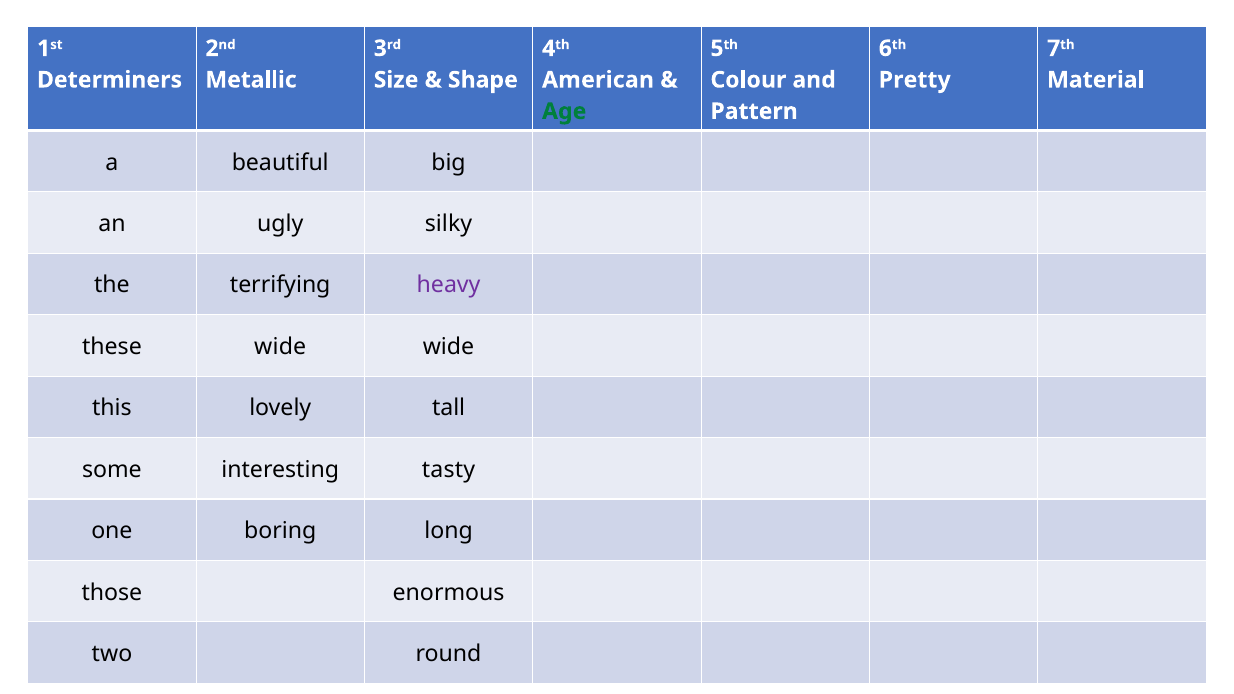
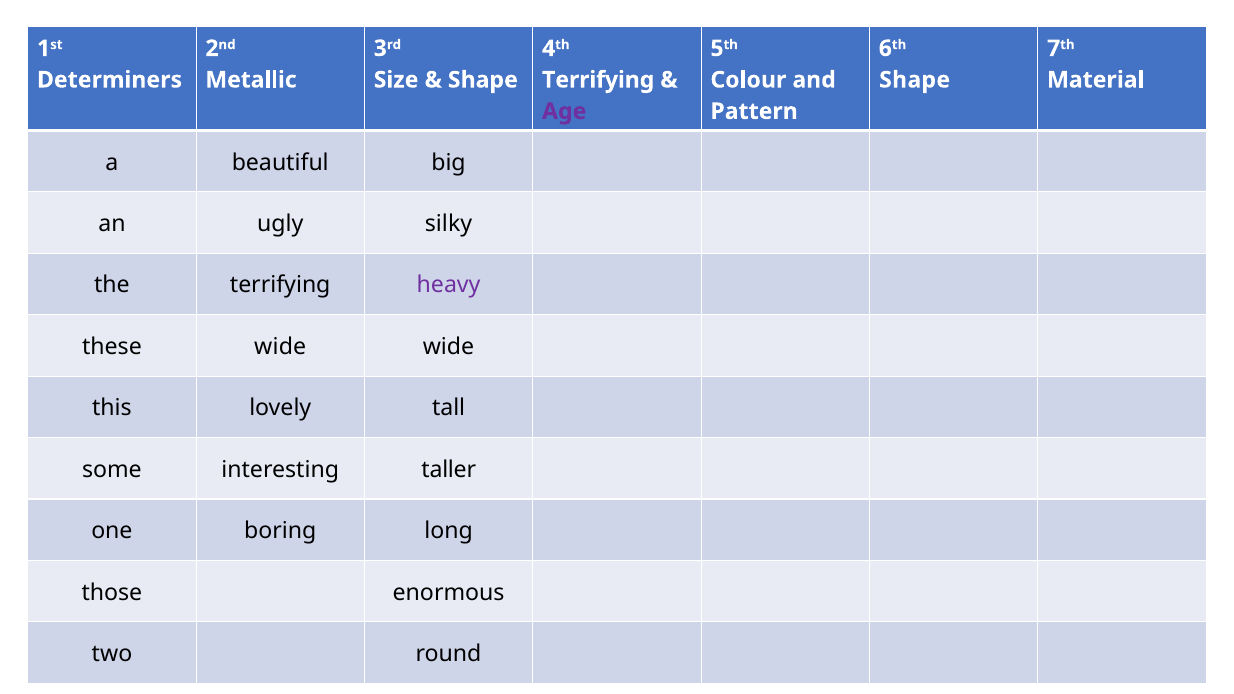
American at (598, 80): American -> Terrifying
Pretty at (915, 80): Pretty -> Shape
Age colour: green -> purple
tasty: tasty -> taller
